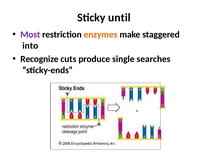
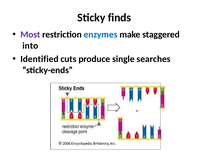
until: until -> finds
enzymes colour: orange -> blue
Recognize: Recognize -> Identified
